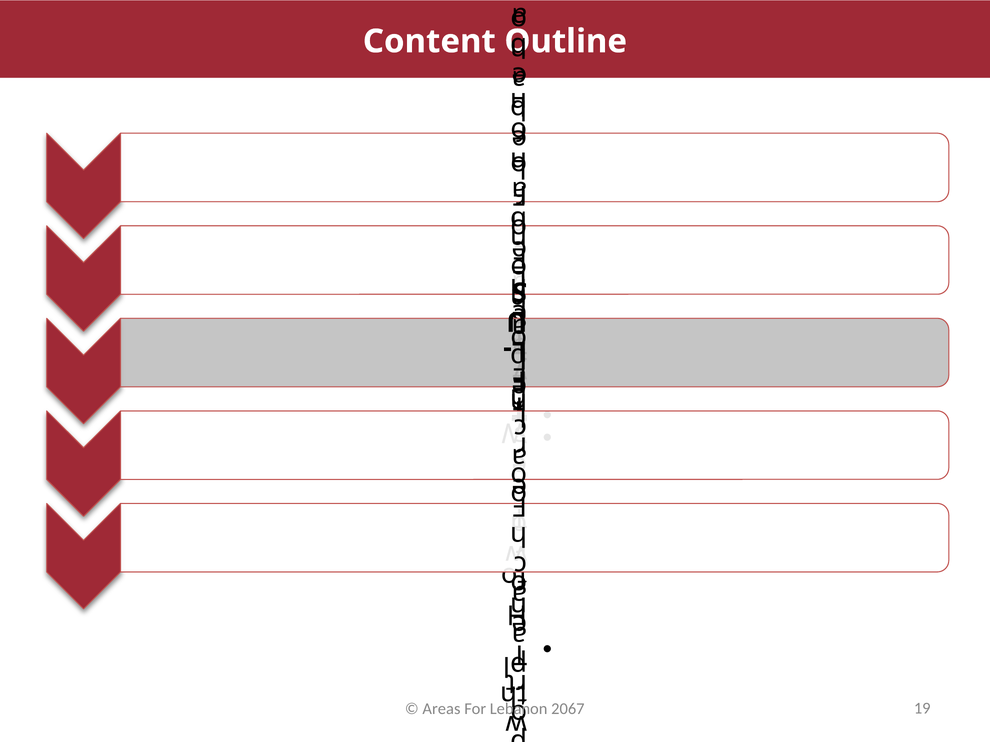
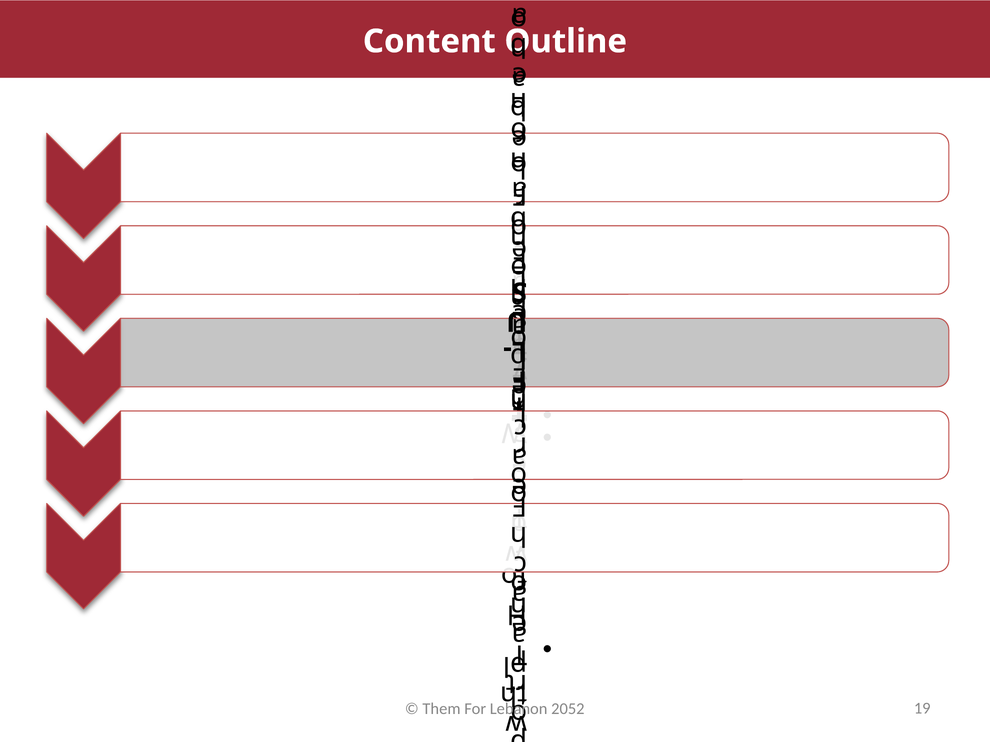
Areas: Areas -> Them
2067: 2067 -> 2052
